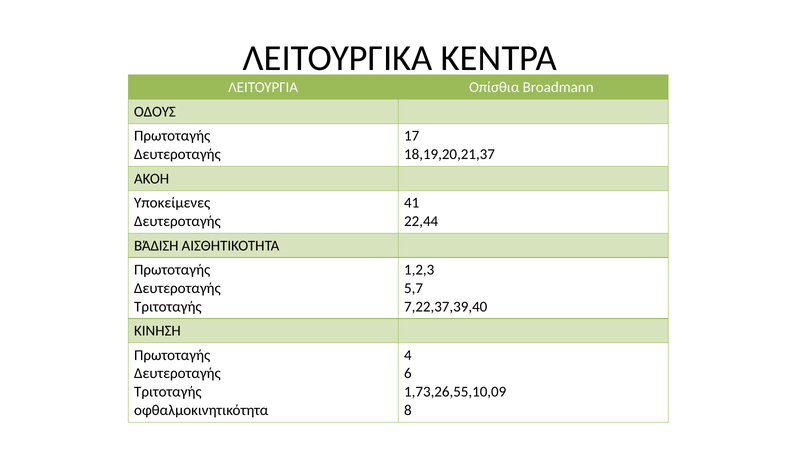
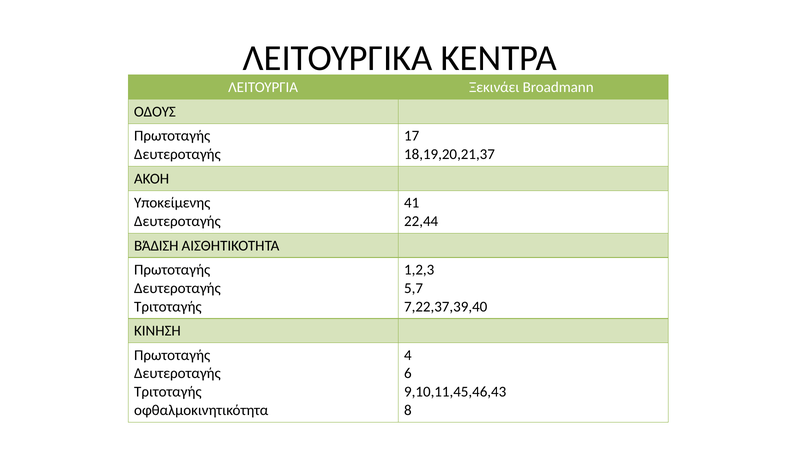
Οπίσθια: Οπίσθια -> Ξεκινάει
Υποκείμενες: Υποκείμενες -> Υποκείμενης
1,73,26,55,10,09: 1,73,26,55,10,09 -> 9,10,11,45,46,43
